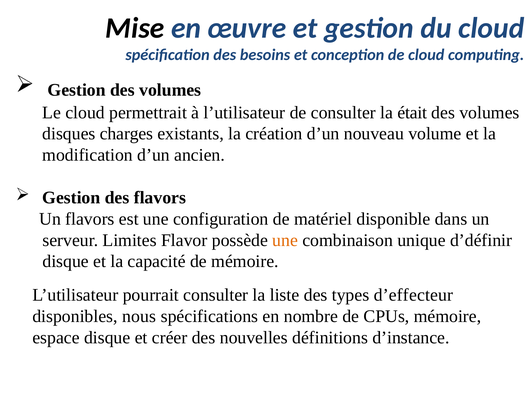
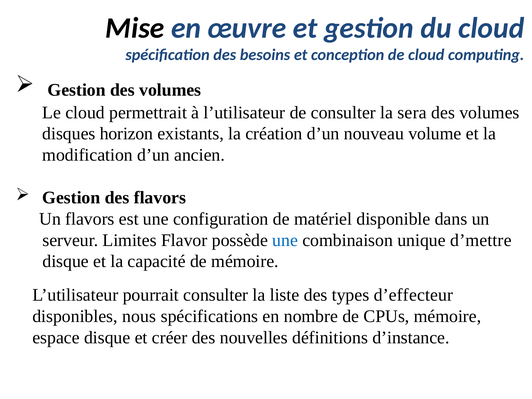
était: était -> sera
charges: charges -> horizon
une at (285, 240) colour: orange -> blue
d’définir: d’définir -> d’mettre
